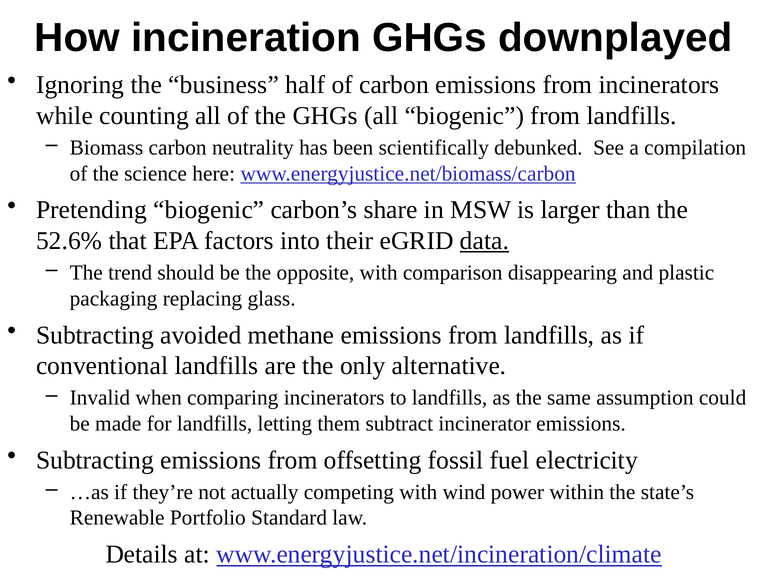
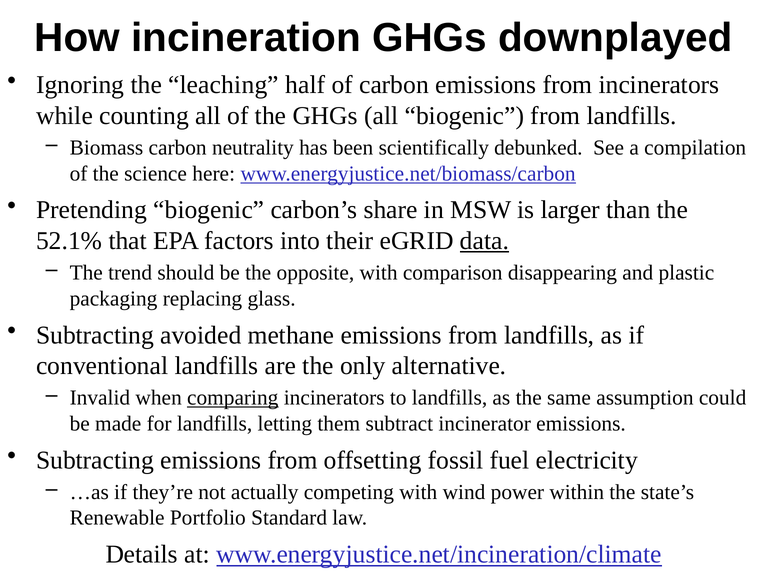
business: business -> leaching
52.6%: 52.6% -> 52.1%
comparing underline: none -> present
